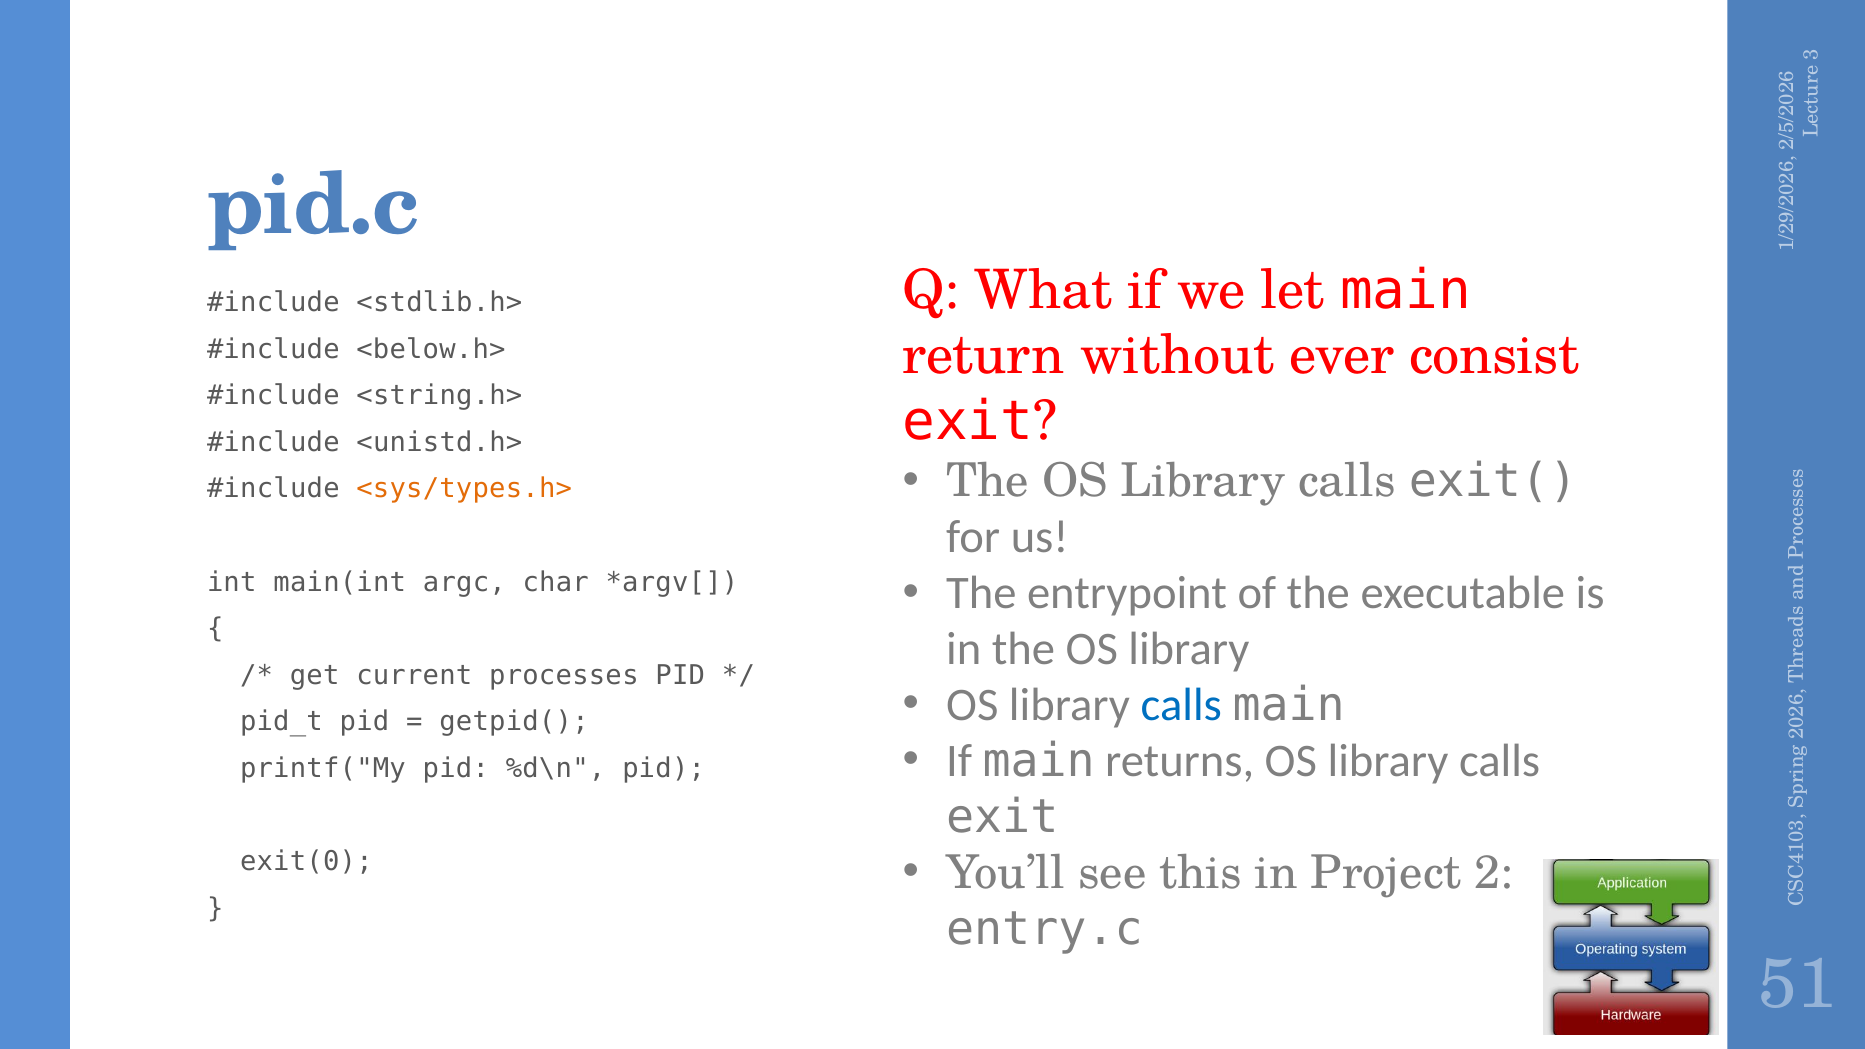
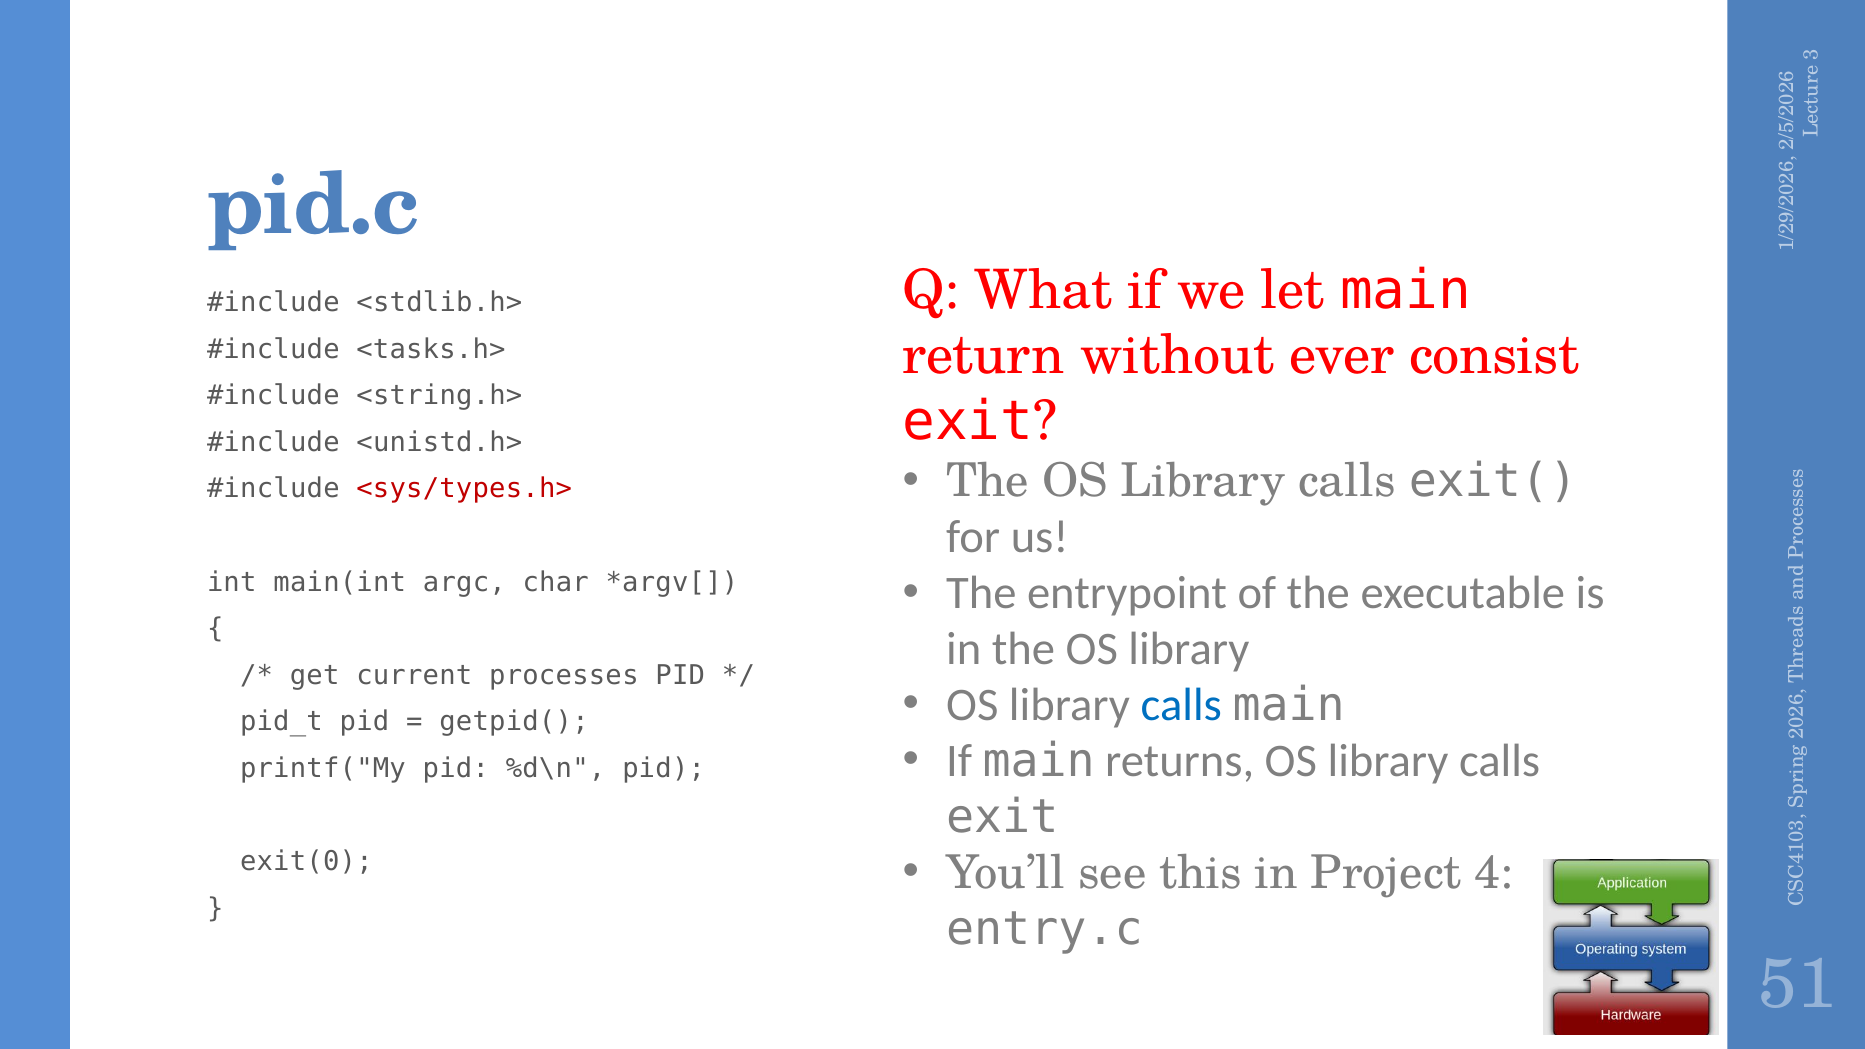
<below.h>: <below.h> -> <tasks.h>
<sys/types.h> colour: orange -> red
Project 2: 2 -> 4
